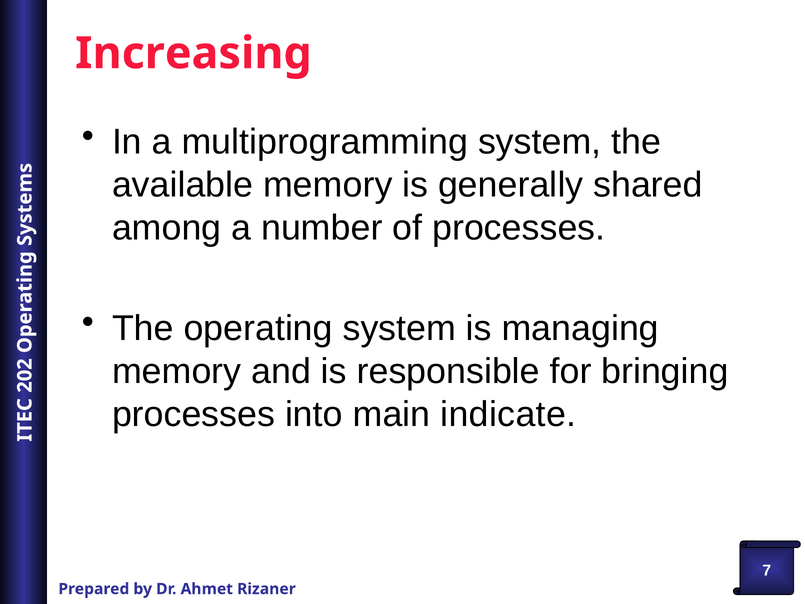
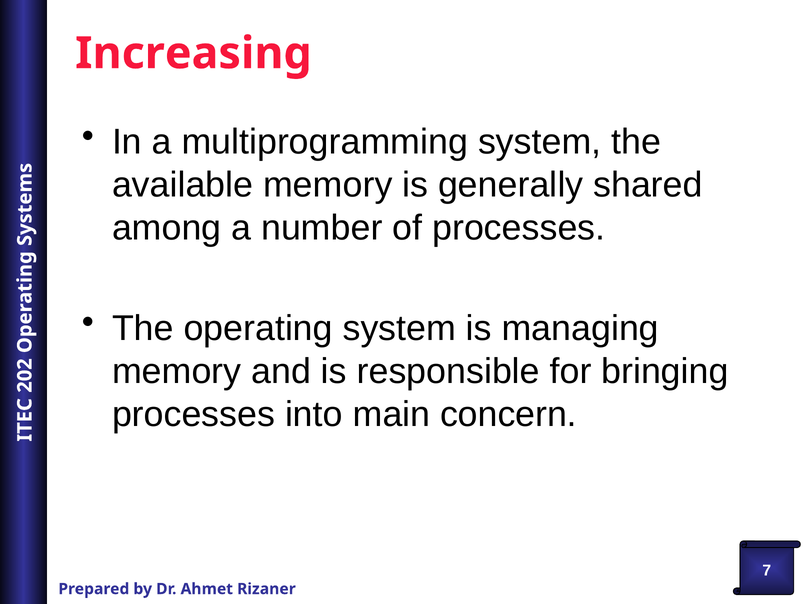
indicate: indicate -> concern
